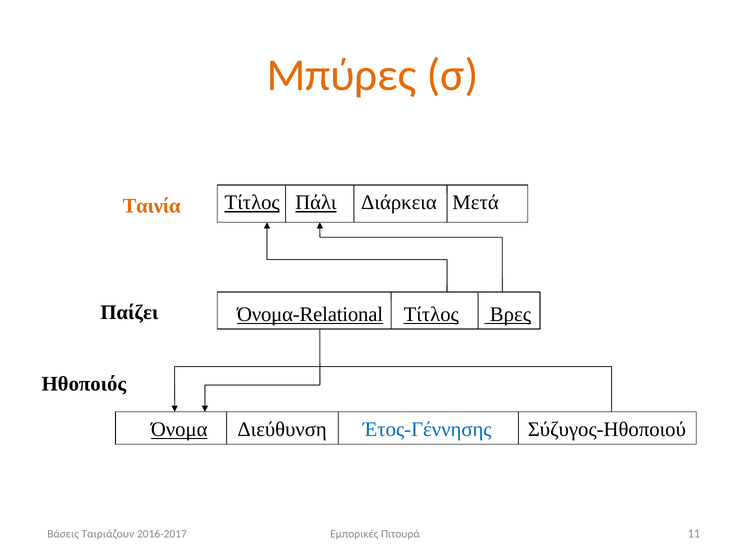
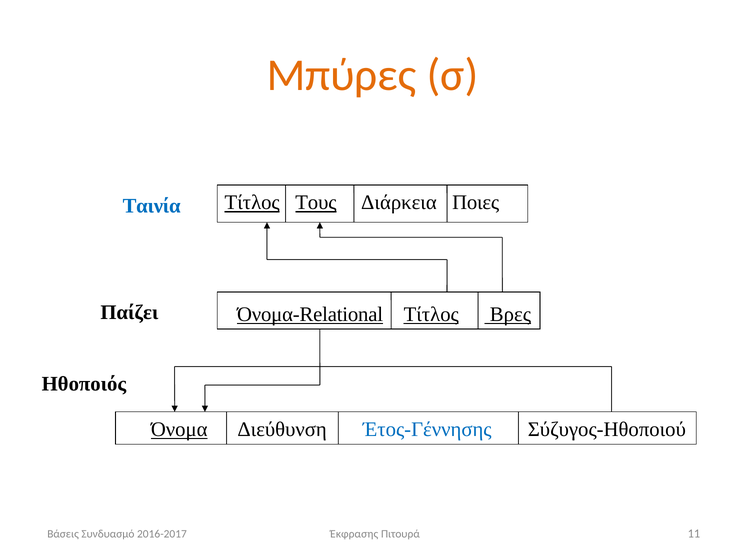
Ταινία colour: orange -> blue
Πάλι: Πάλι -> Τους
Μετά: Μετά -> Ποιες
Ταιριάζουν: Ταιριάζουν -> Συνδυασμό
Εμπορικές: Εμπορικές -> Έκφρασης
